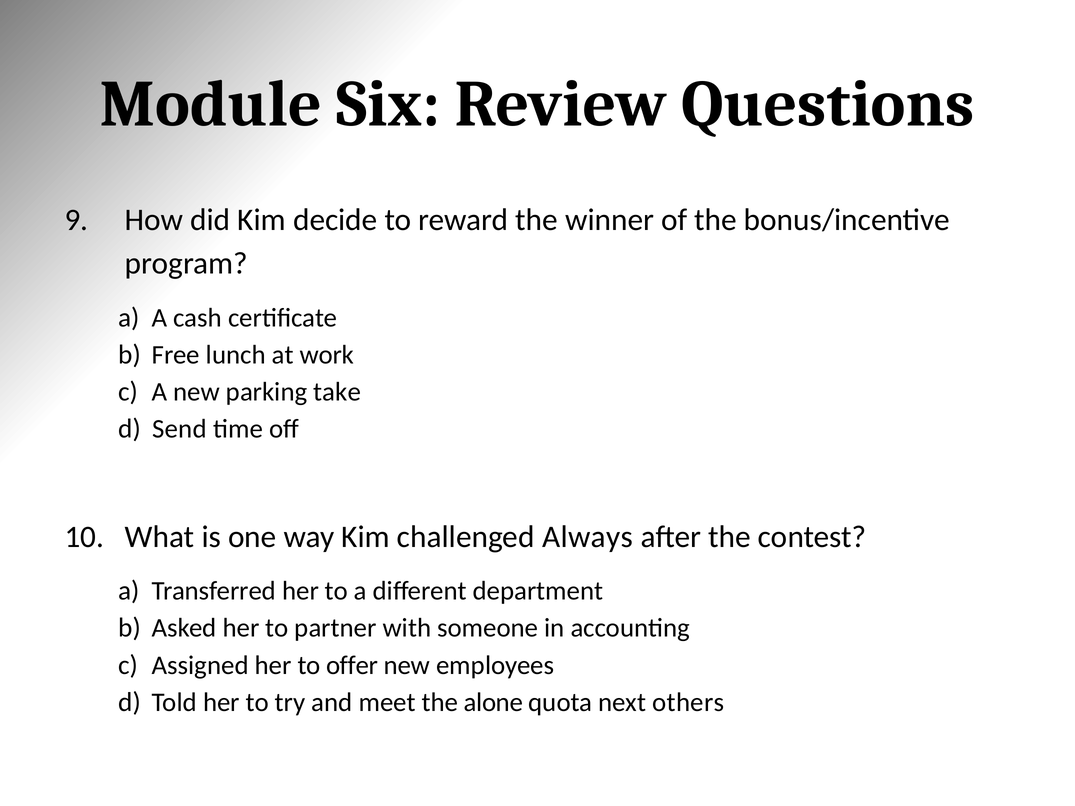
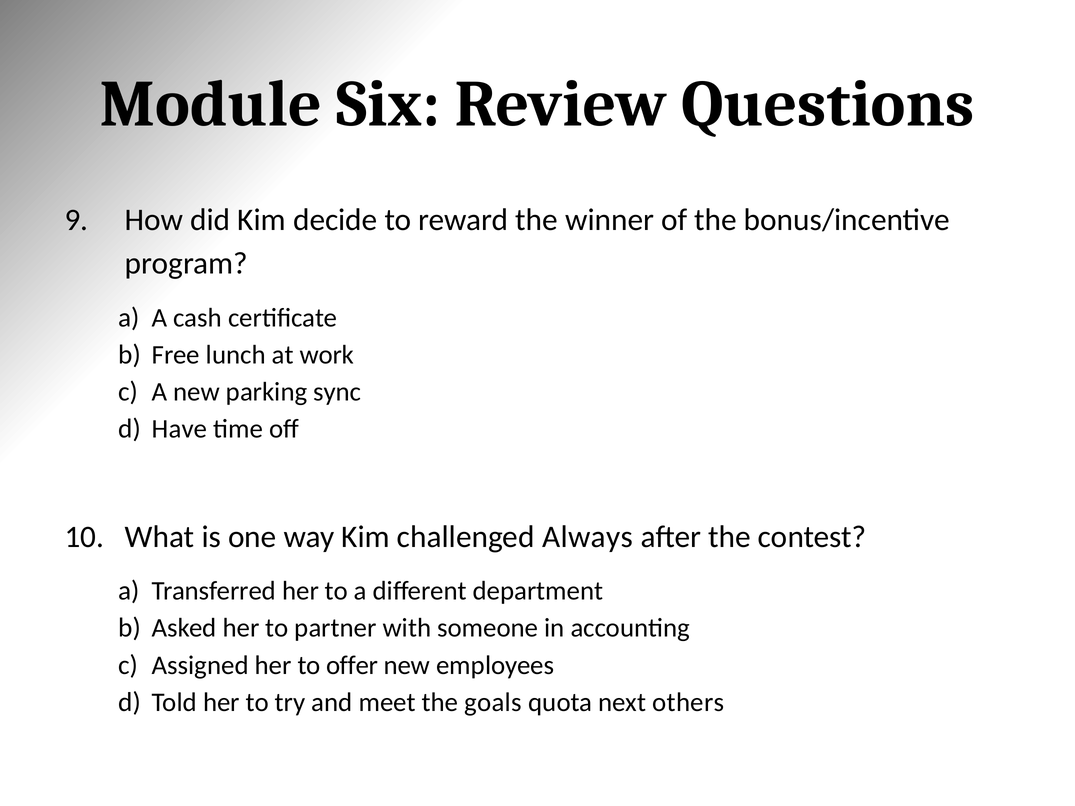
take: take -> sync
Send: Send -> Have
alone: alone -> goals
